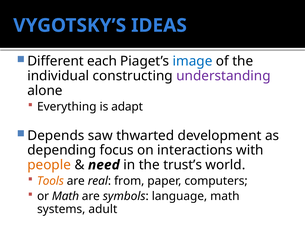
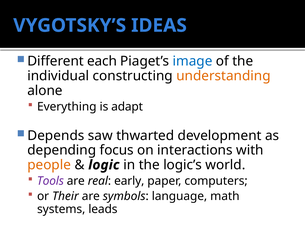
understanding colour: purple -> orange
need: need -> logic
trust’s: trust’s -> logic’s
Tools colour: orange -> purple
from: from -> early
or Math: Math -> Their
adult: adult -> leads
